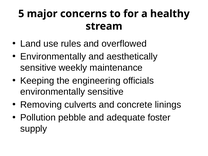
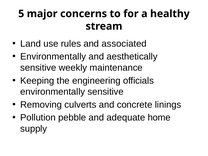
overflowed: overflowed -> associated
foster: foster -> home
